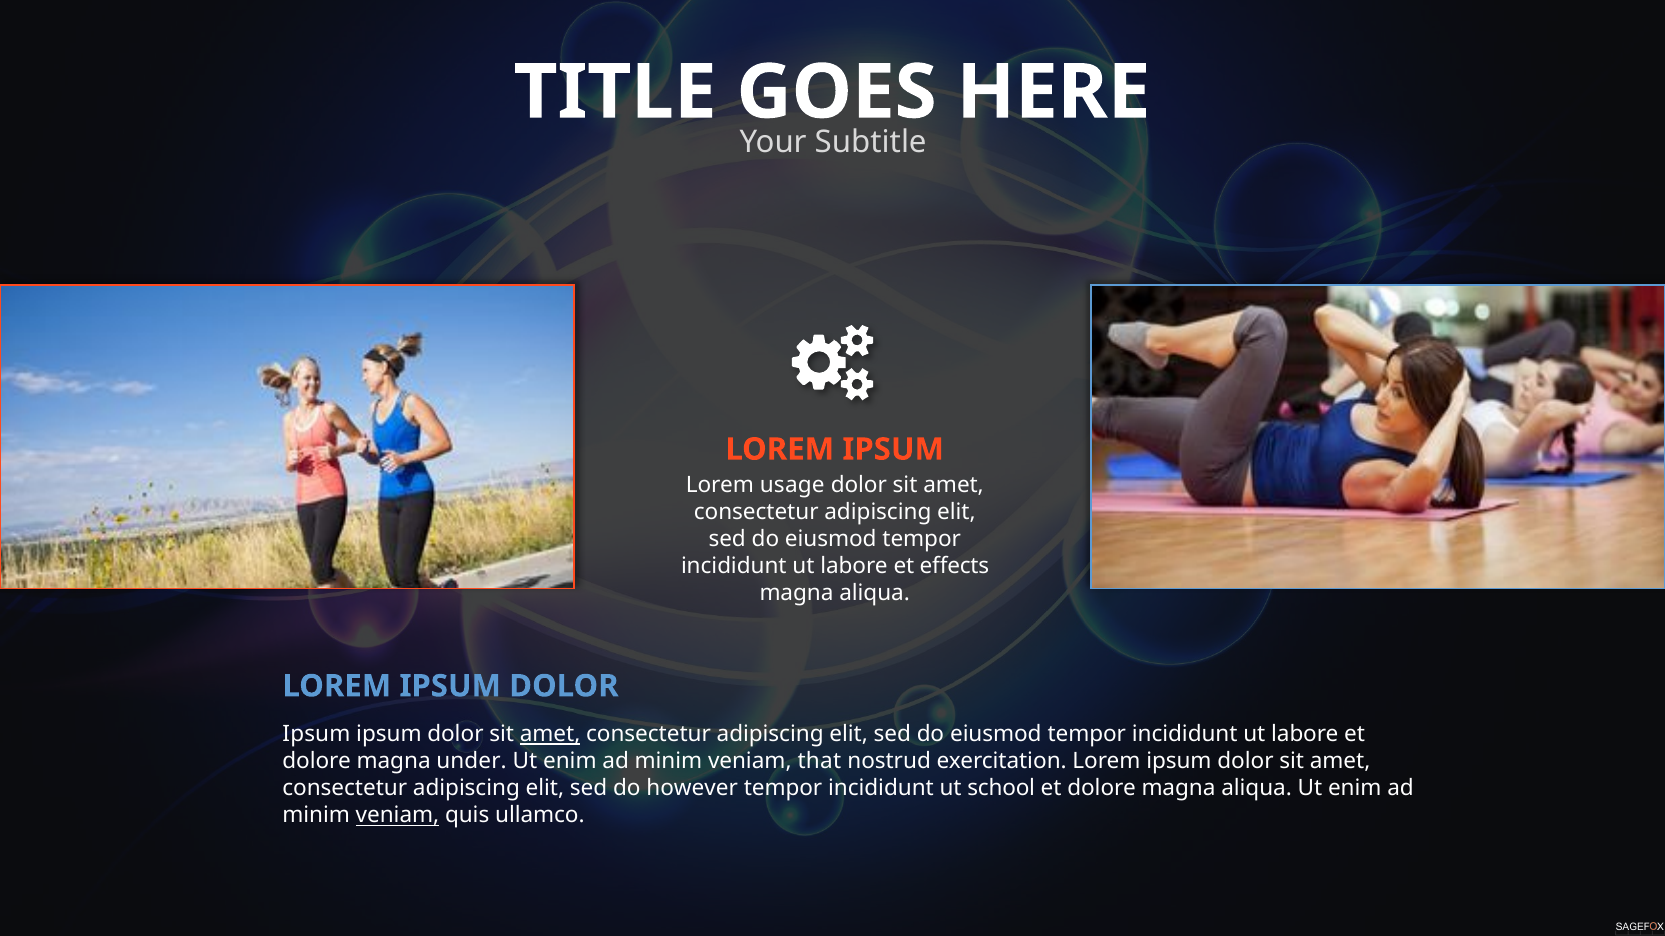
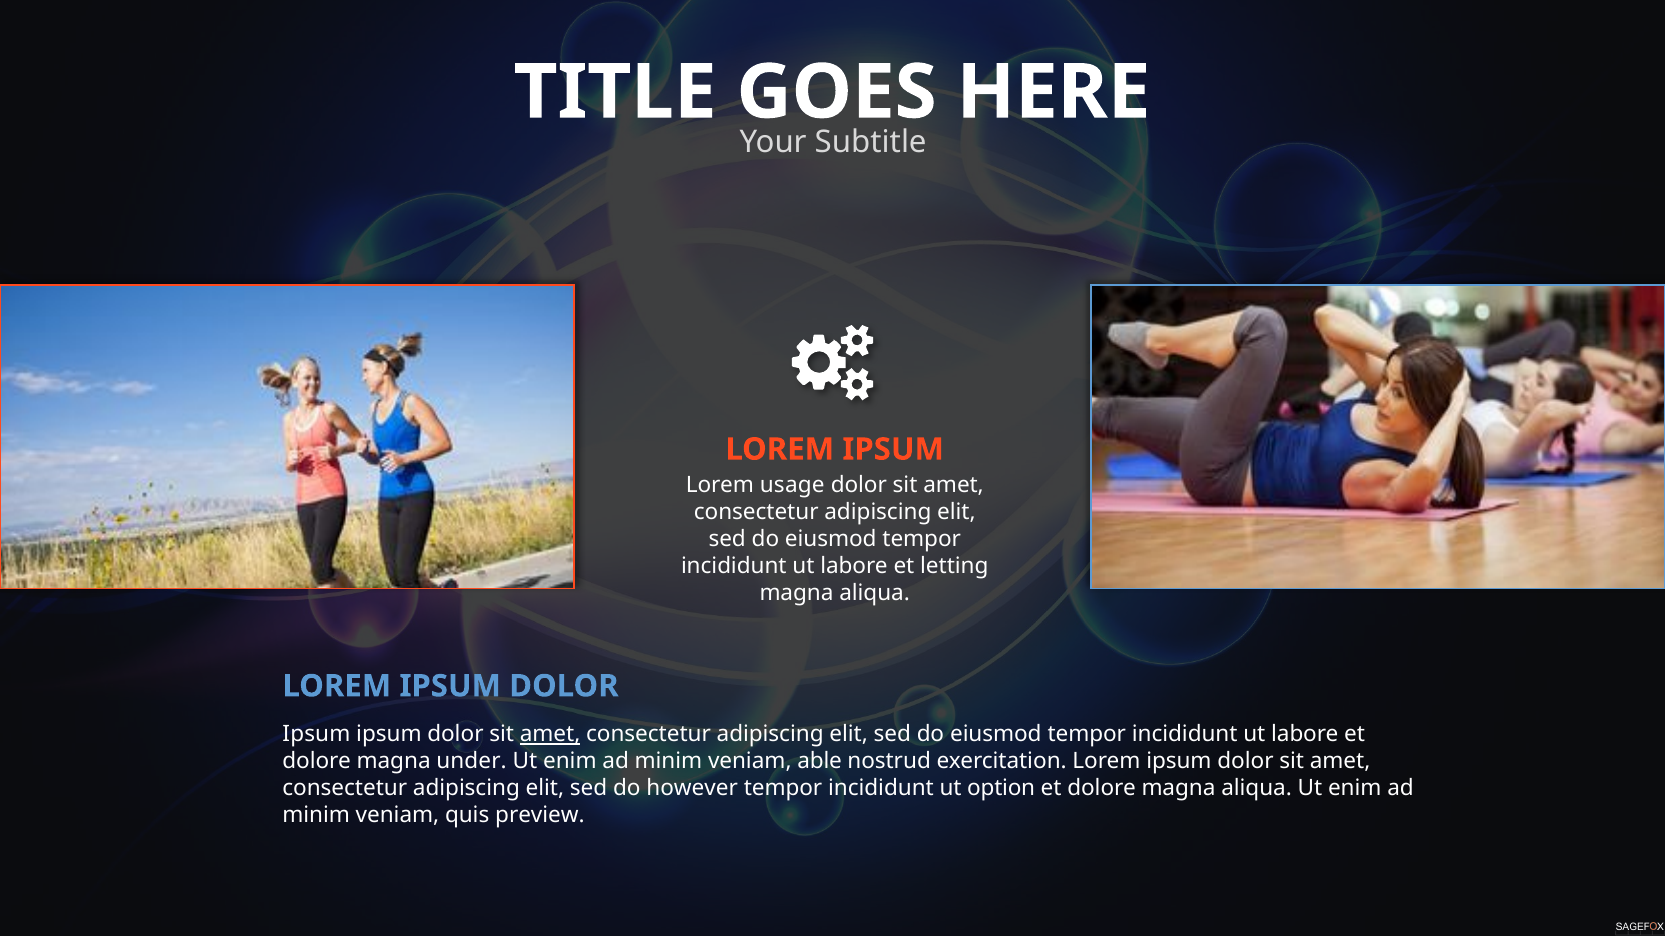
effects: effects -> letting
that: that -> able
school: school -> option
veniam at (397, 816) underline: present -> none
ullamco: ullamco -> preview
